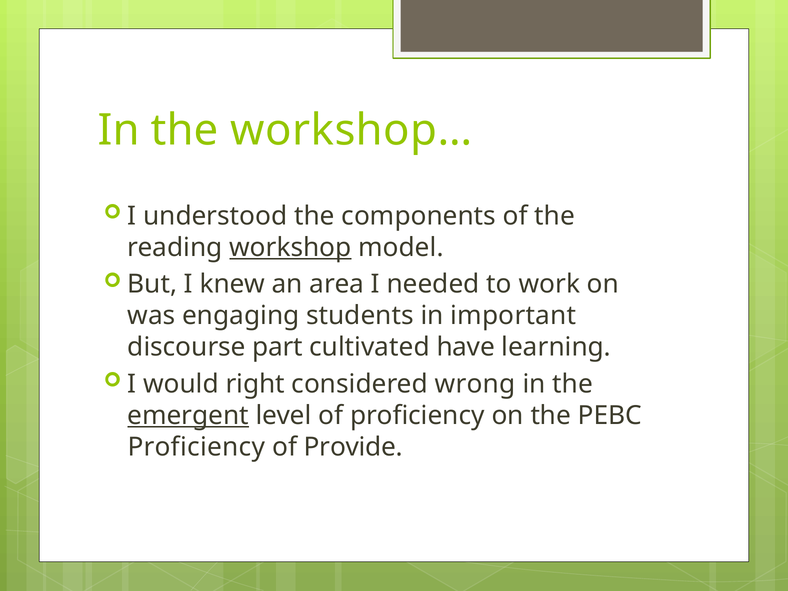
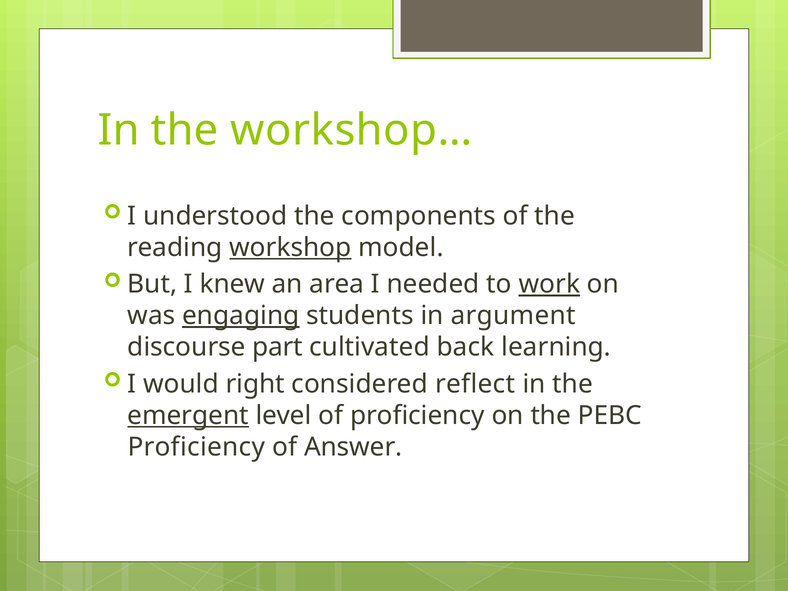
work underline: none -> present
engaging underline: none -> present
important: important -> argument
have: have -> back
wrong: wrong -> reflect
Provide: Provide -> Answer
